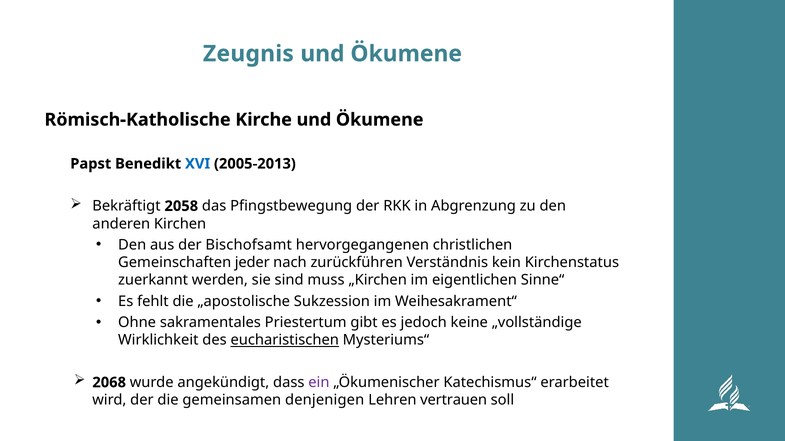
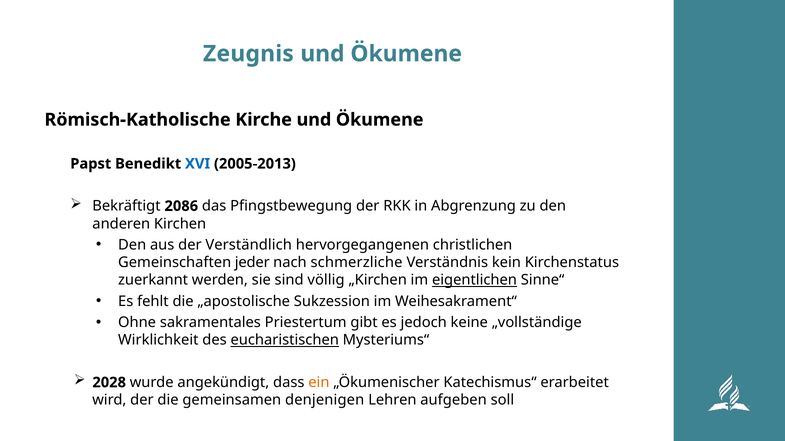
2058: 2058 -> 2086
Bischofsamt: Bischofsamt -> Verständlich
zurückführen: zurückführen -> schmerzliche
muss: muss -> völlig
eigentlichen underline: none -> present
2068: 2068 -> 2028
ein colour: purple -> orange
vertrauen: vertrauen -> aufgeben
